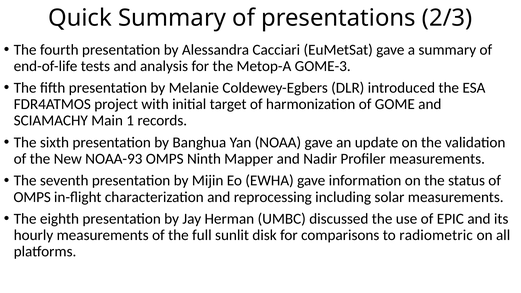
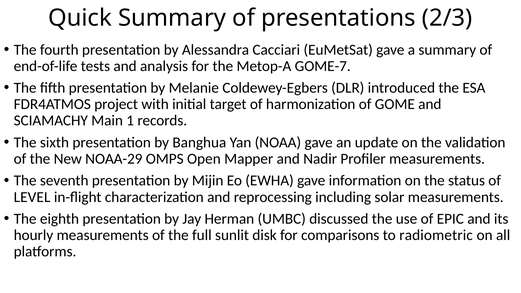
GOME-3: GOME-3 -> GOME-7
NOAA-93: NOAA-93 -> NOAA-29
Ninth: Ninth -> Open
OMPS at (32, 197): OMPS -> LEVEL
